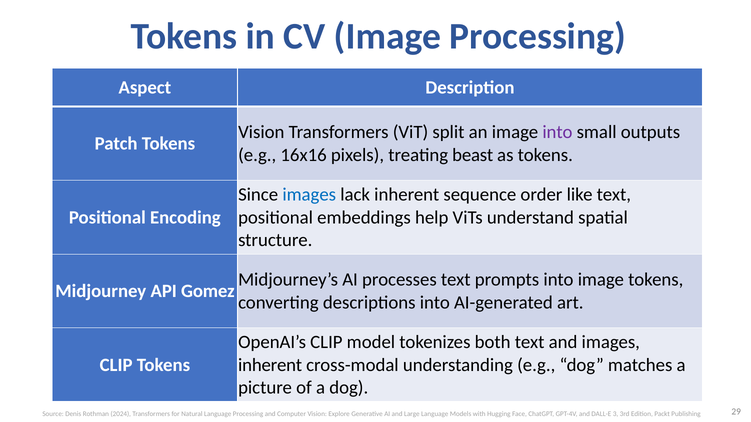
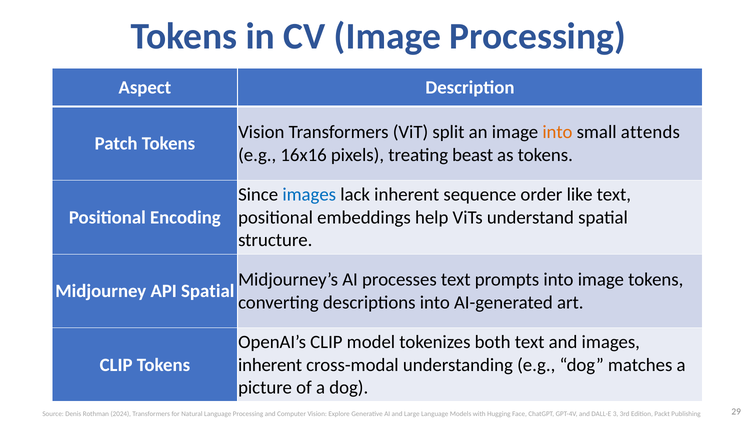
into at (557, 132) colour: purple -> orange
outputs: outputs -> attends
API Gomez: Gomez -> Spatial
